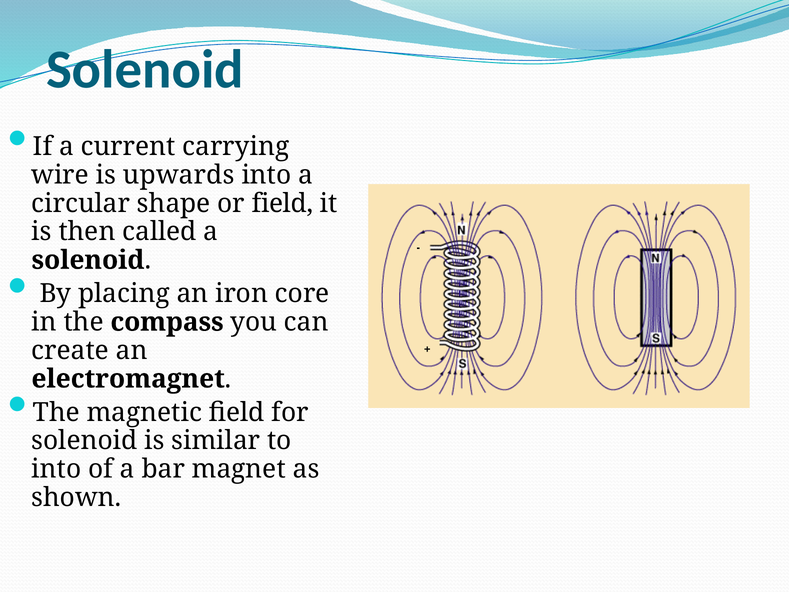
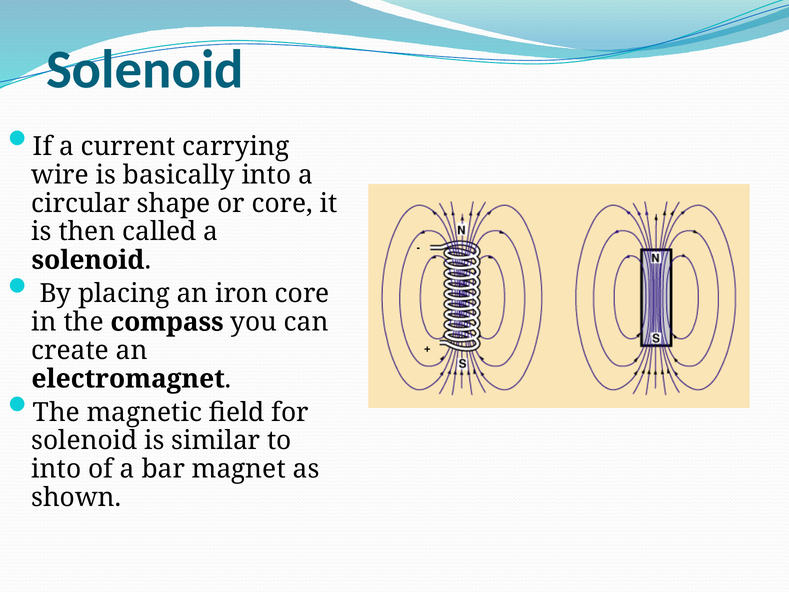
upwards: upwards -> basically
or field: field -> core
